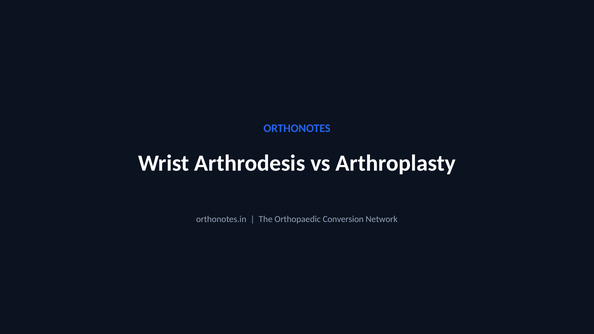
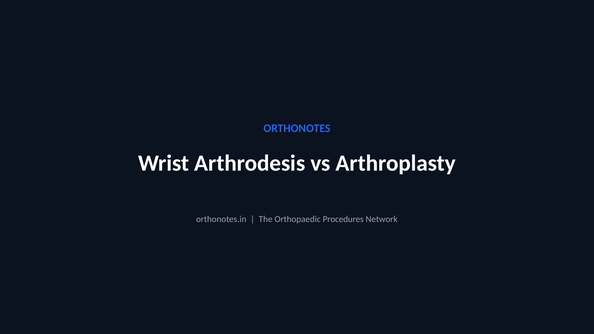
Conversion: Conversion -> Procedures
